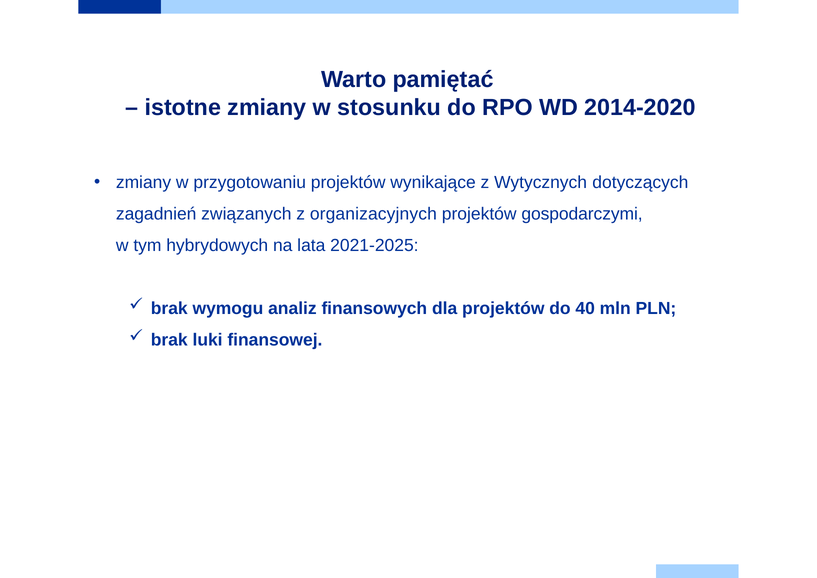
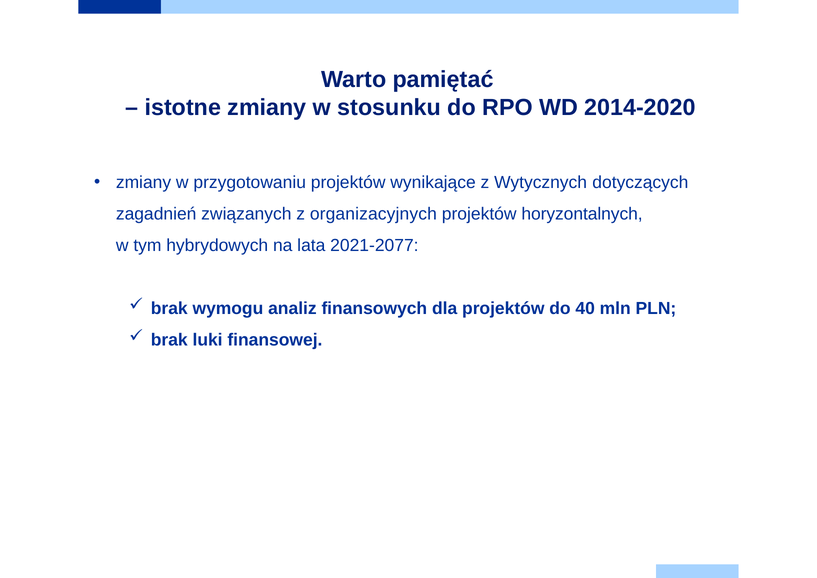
gospodarczymi: gospodarczymi -> horyzontalnych
2021-2025: 2021-2025 -> 2021-2077
